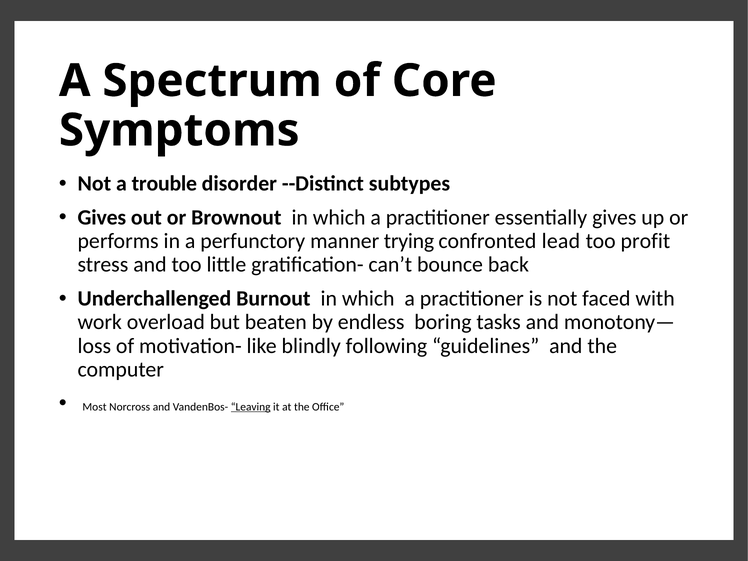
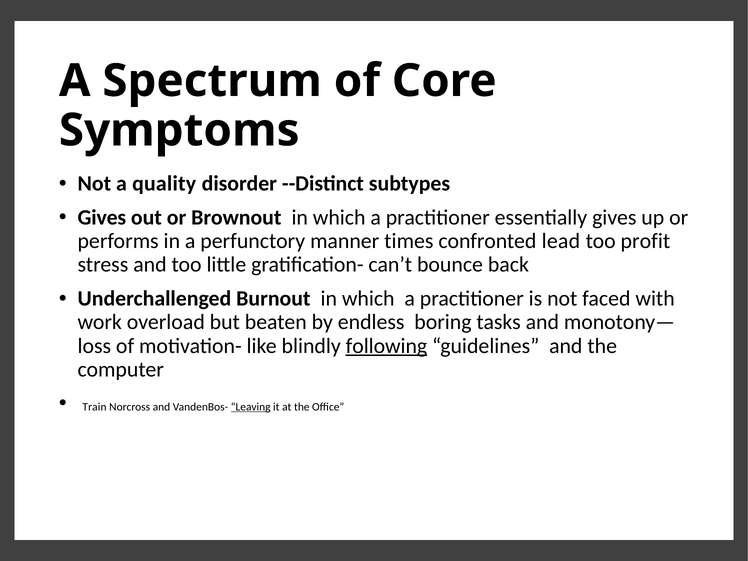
trouble: trouble -> quality
trying: trying -> times
following underline: none -> present
Most: Most -> Train
